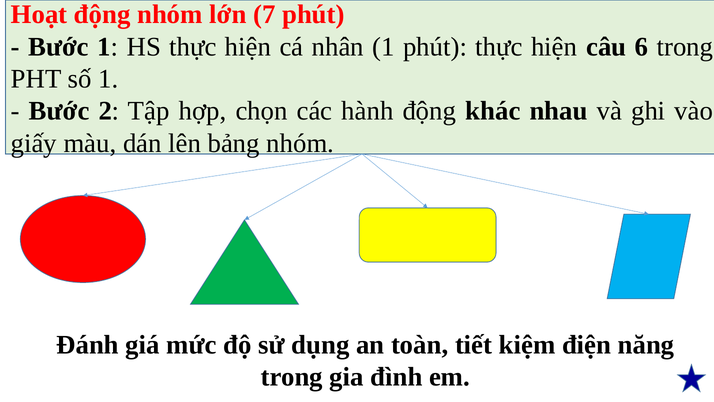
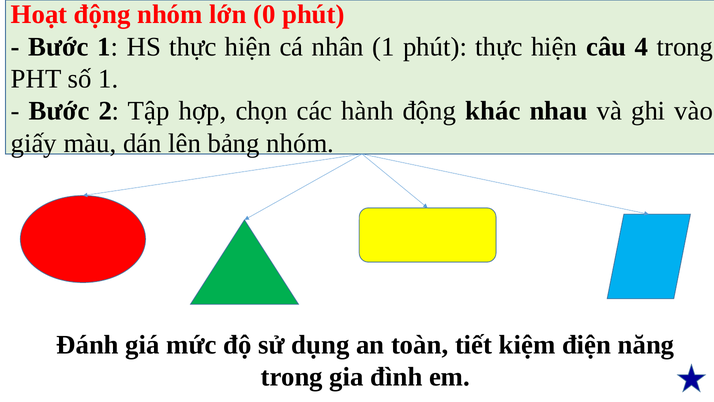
7: 7 -> 0
6: 6 -> 4
